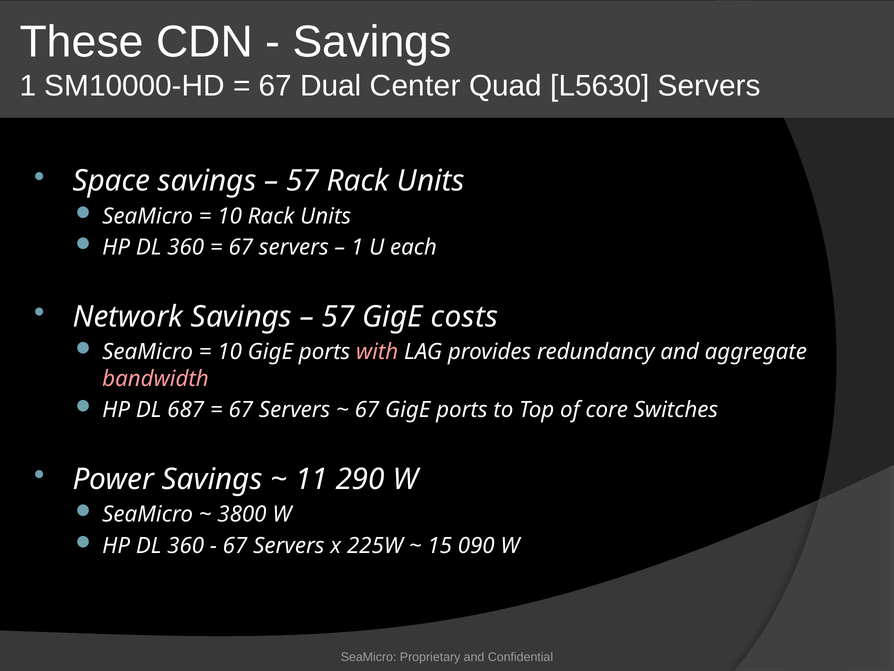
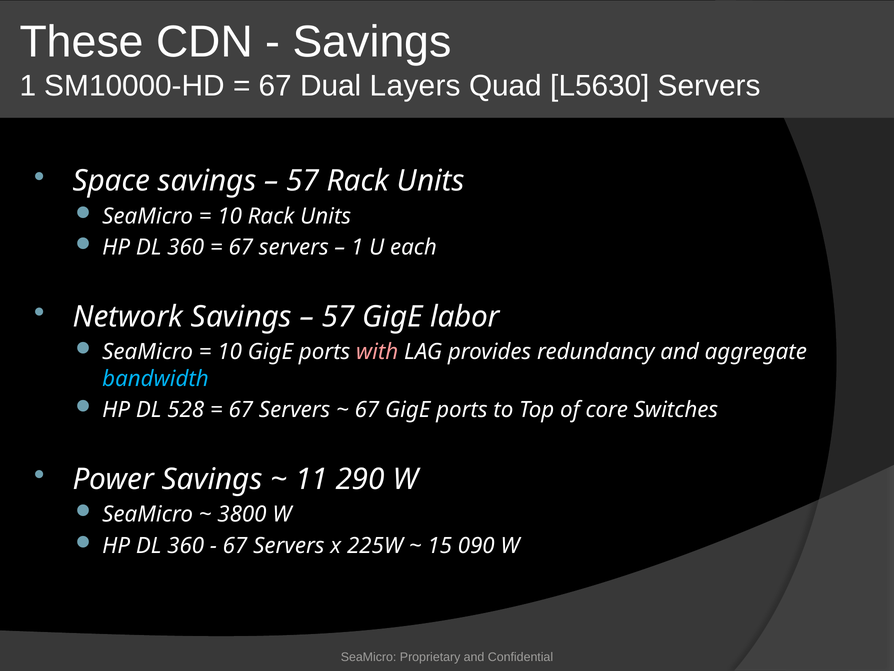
Center: Center -> Layers
costs: costs -> labor
bandwidth colour: pink -> light blue
687: 687 -> 528
